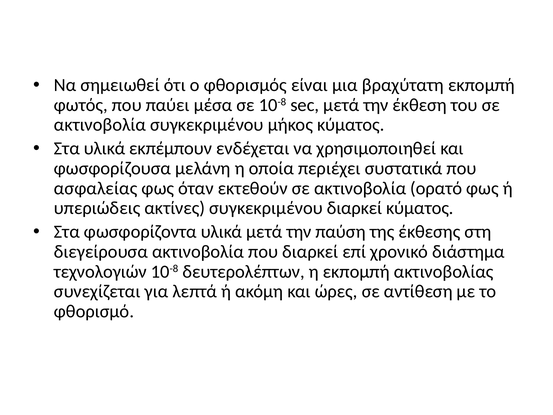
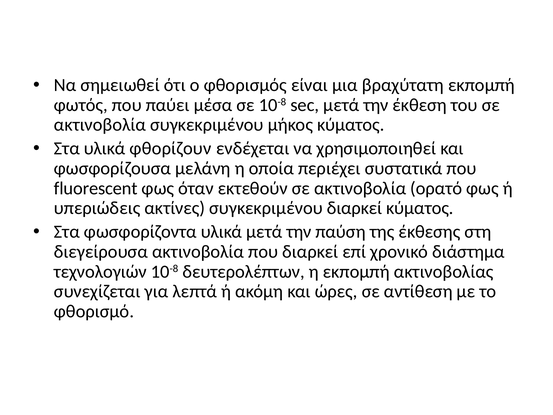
εκπέμπουν: εκπέμπουν -> φθορίζουν
ασφαλείας: ασφαλείας -> fluorescent
